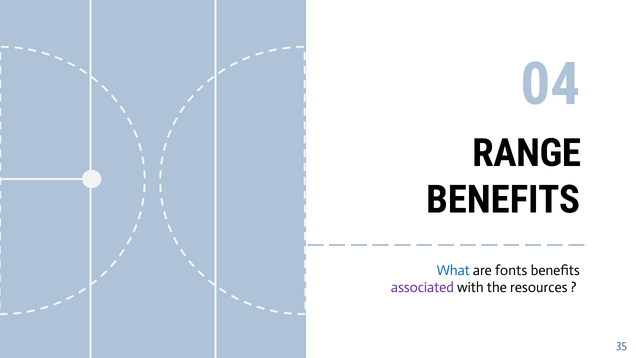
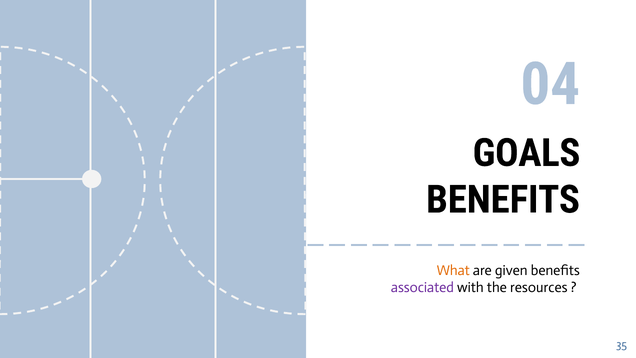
RANGE: RANGE -> GOALS
What colour: blue -> orange
fonts: fonts -> given
